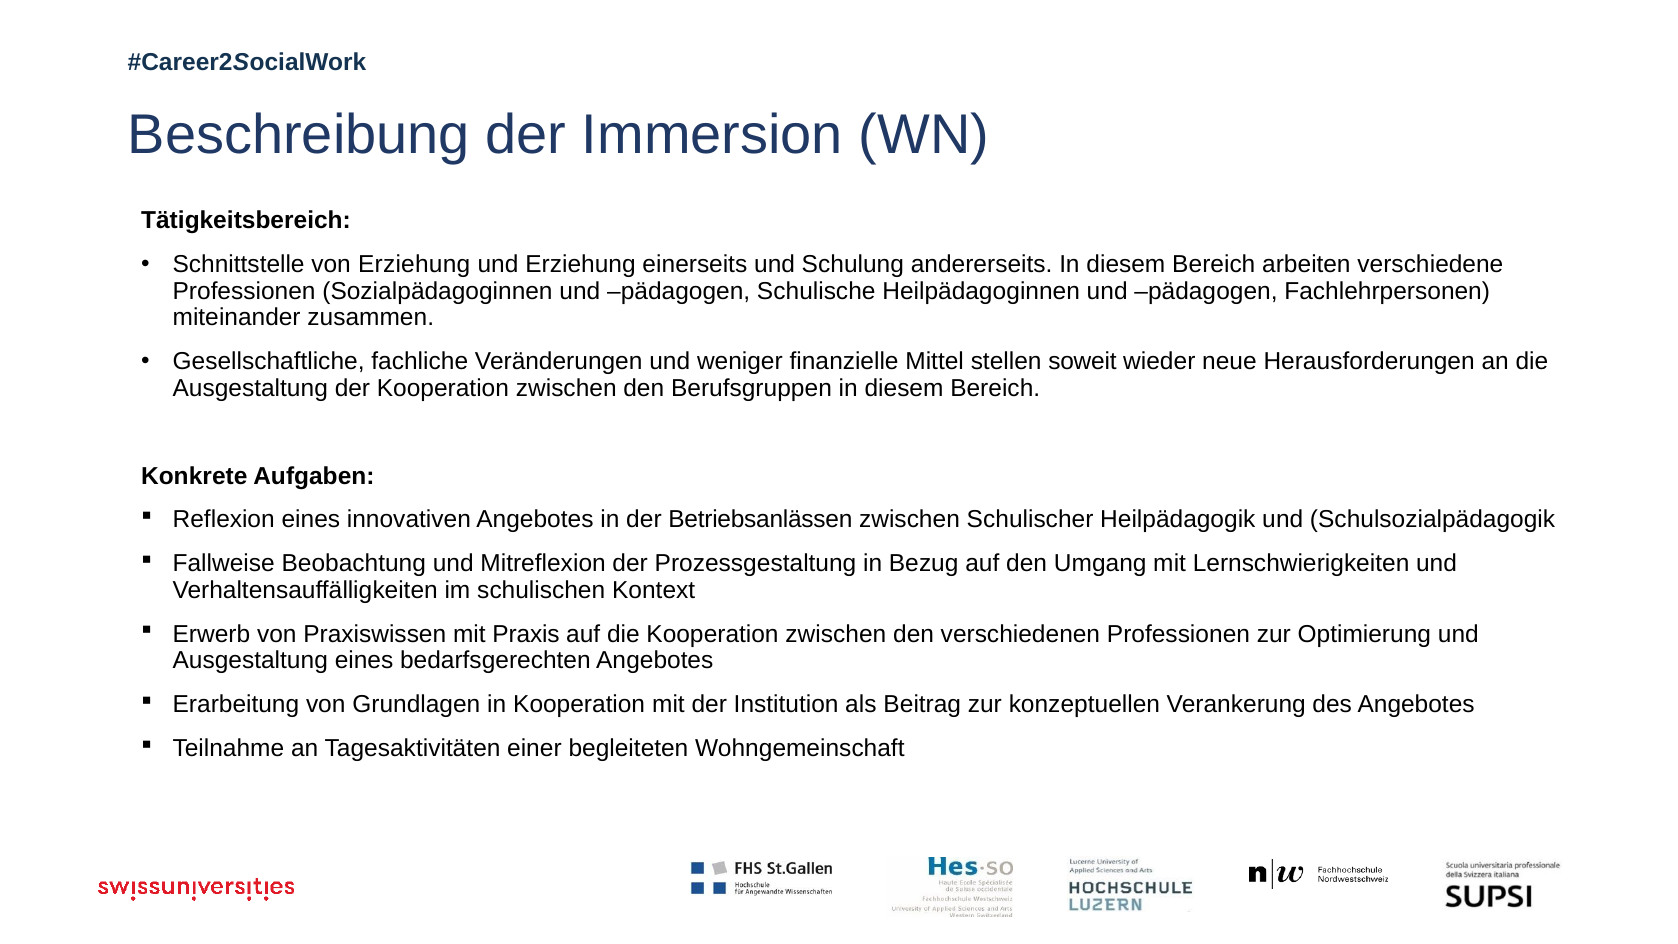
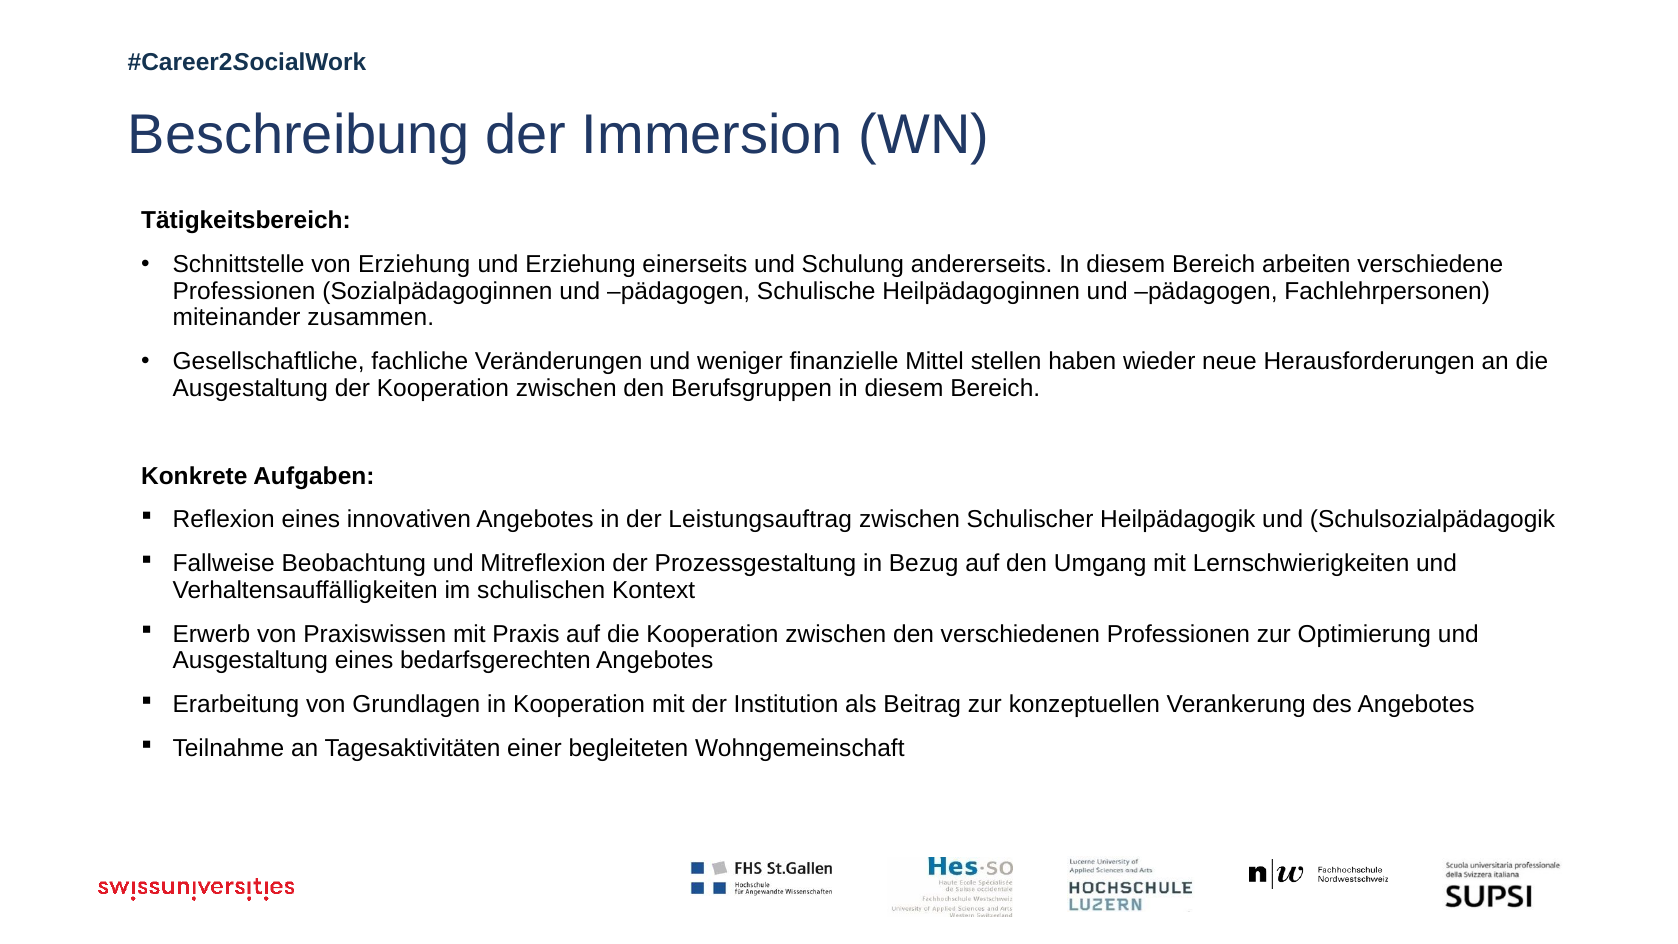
soweit: soweit -> haben
Betriebsanlässen: Betriebsanlässen -> Leistungsauftrag
